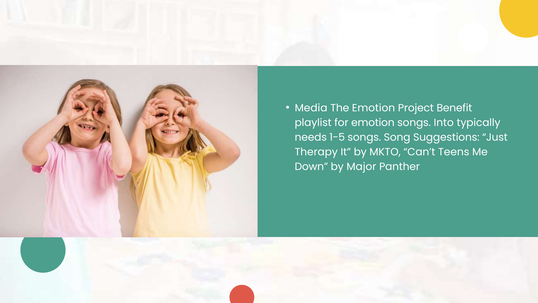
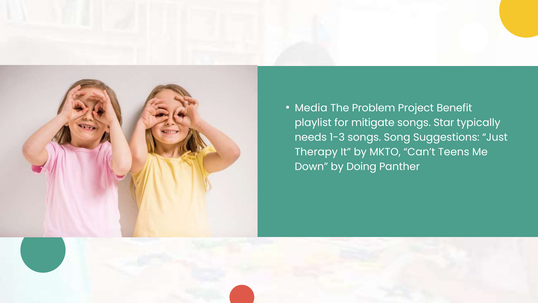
The Emotion: Emotion -> Problem
for emotion: emotion -> mitigate
Into: Into -> Star
1-5: 1-5 -> 1-3
Major: Major -> Doing
